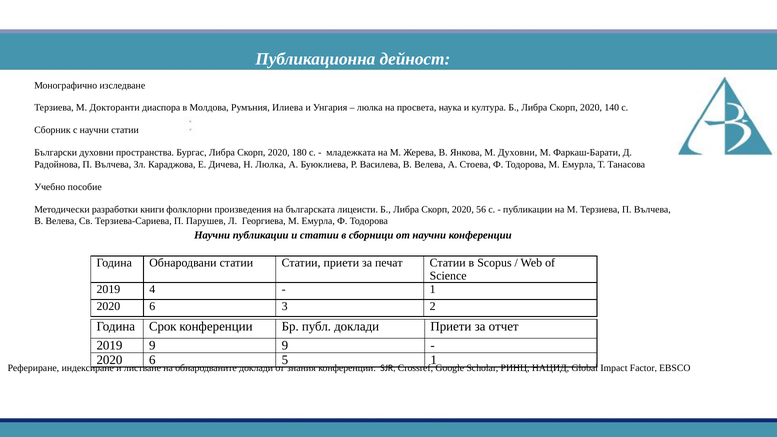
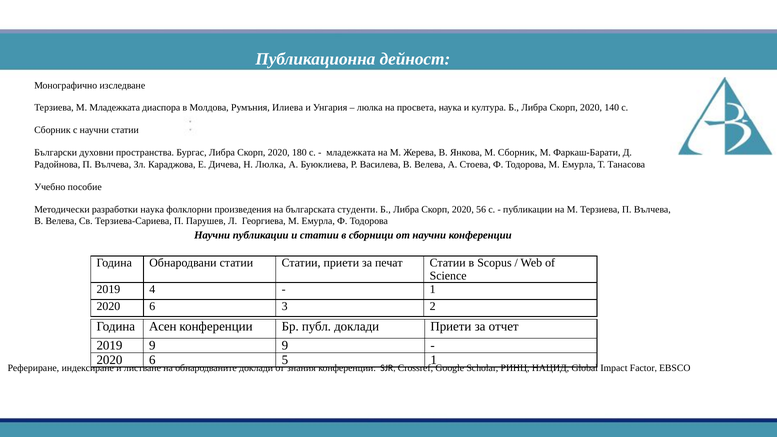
М Докторанти: Докторанти -> Младежката
М Духовни: Духовни -> Сборник
разработки книги: книги -> наука
лицеисти: лицеисти -> студенти
Срок: Срок -> Асен
